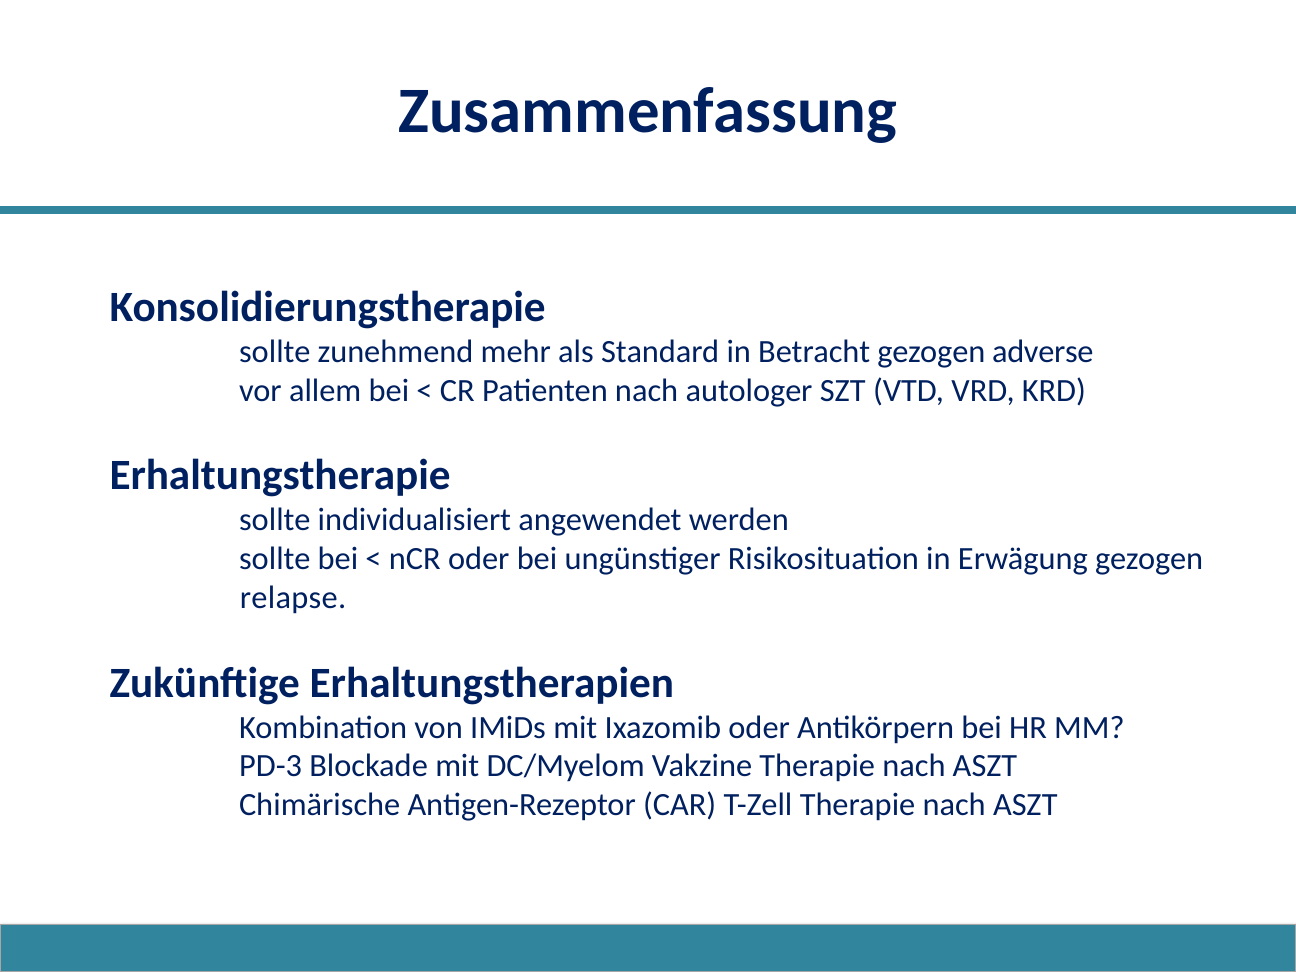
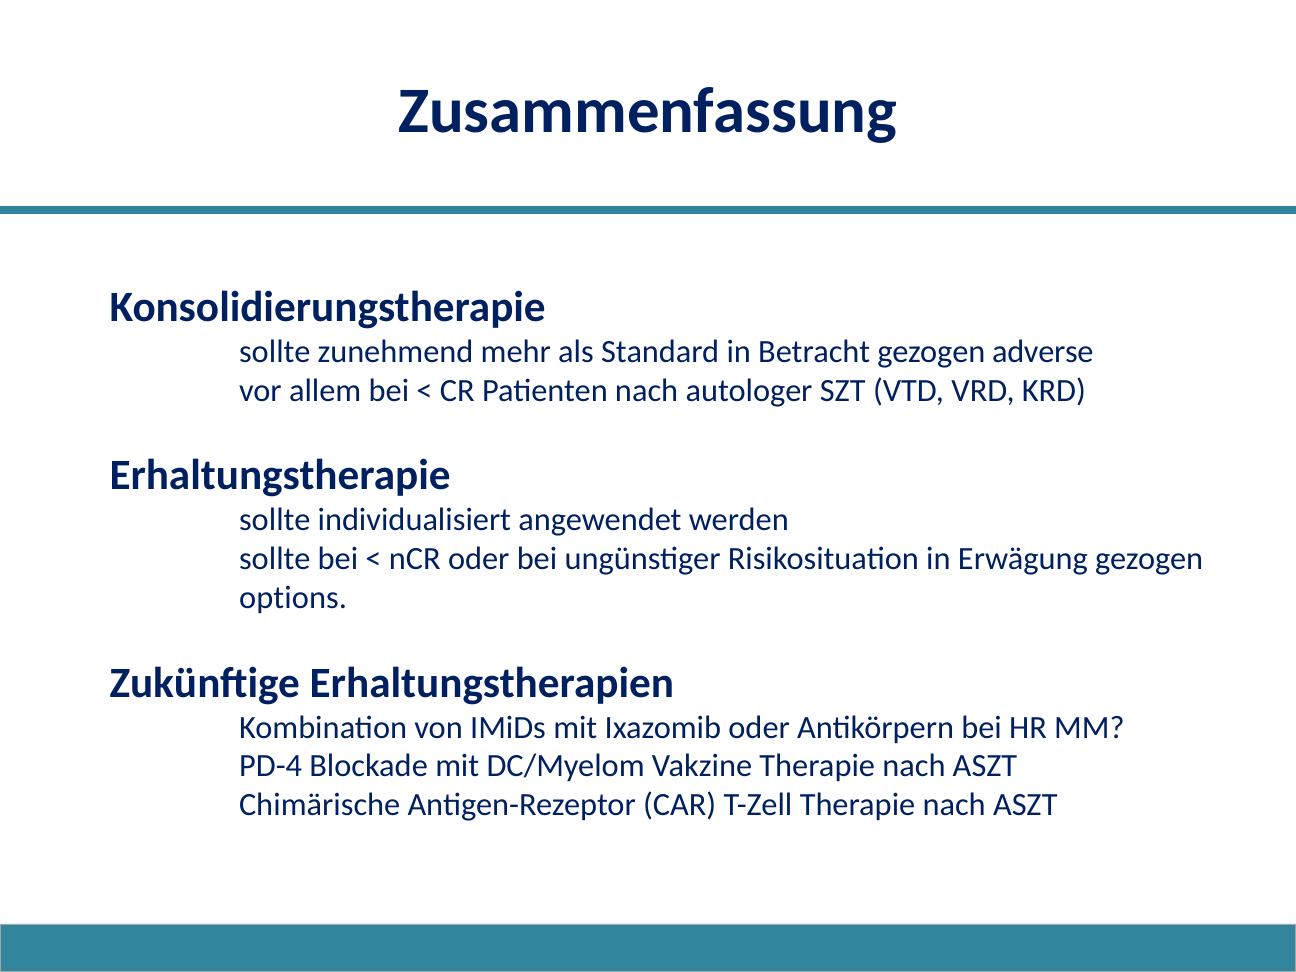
relapse: relapse -> options
PD-3: PD-3 -> PD-4
